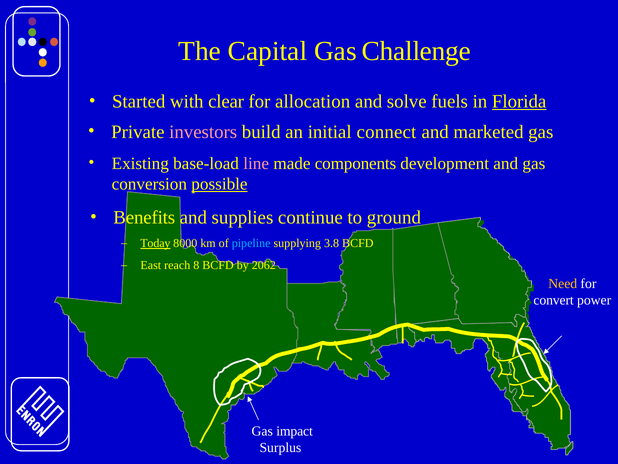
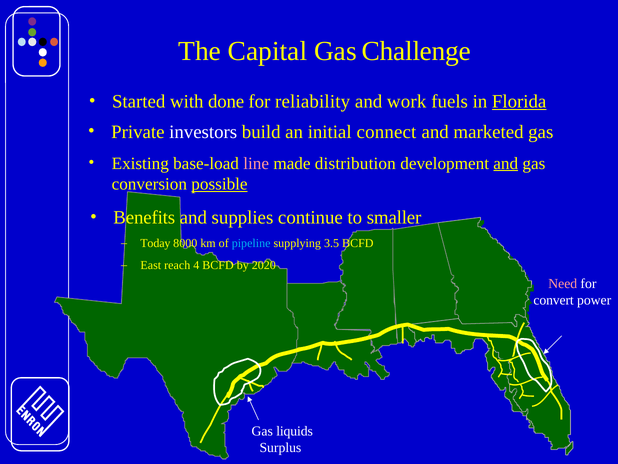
clear: clear -> done
allocation: allocation -> reliability
solve: solve -> work
investors colour: pink -> white
components: components -> distribution
and at (506, 163) underline: none -> present
ground: ground -> smaller
Today underline: present -> none
3.8: 3.8 -> 3.5
8: 8 -> 4
2062: 2062 -> 2020
Need colour: yellow -> pink
impact: impact -> liquids
